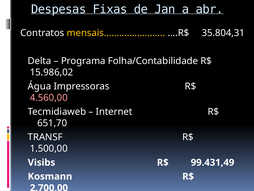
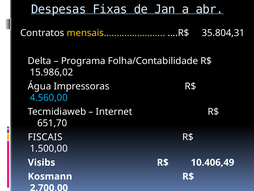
4.560,00 colour: pink -> light blue
TRANSF: TRANSF -> FISCAIS
99.431,49: 99.431,49 -> 10.406,49
